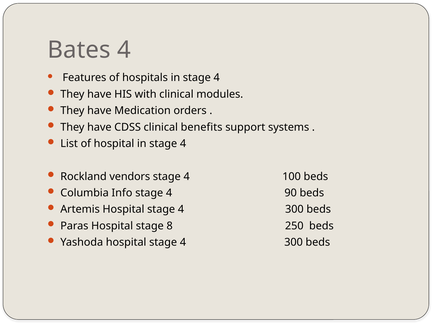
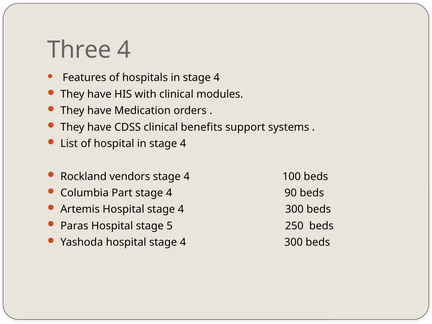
Bates: Bates -> Three
Info: Info -> Part
8: 8 -> 5
